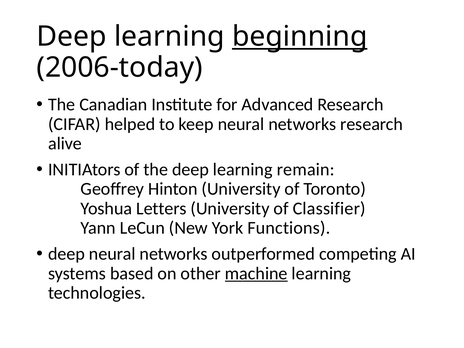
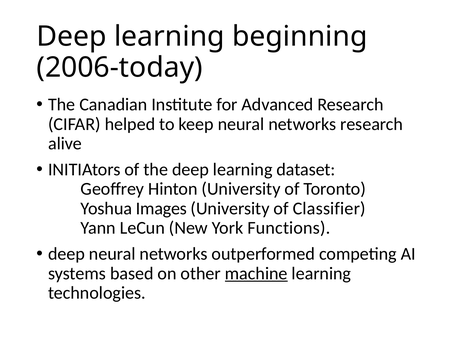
beginning underline: present -> none
remain: remain -> dataset
Letters: Letters -> Images
